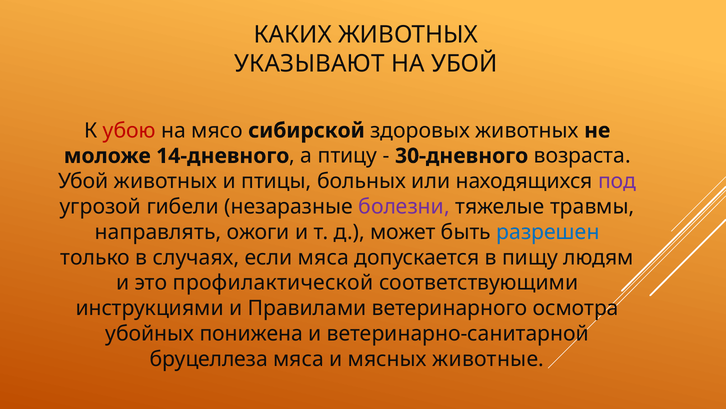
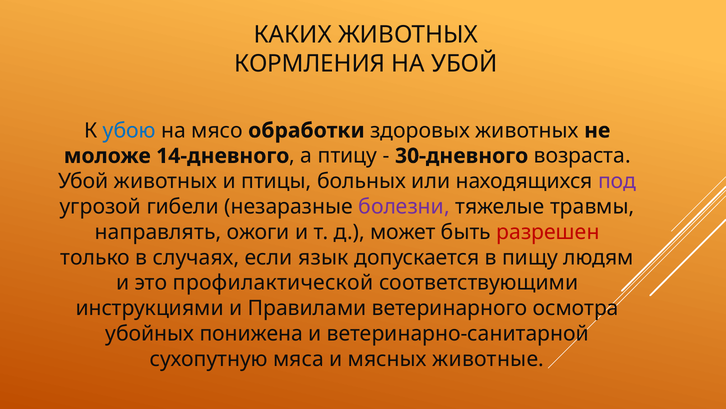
УКАЗЫВАЮТ: УКАЗЫВАЮТ -> КОРМЛЕНИЯ
убою colour: red -> blue
сибирской: сибирской -> обработки
разрешен colour: blue -> red
если мяса: мяса -> язык
бруцеллеза: бруцеллеза -> сухопутную
